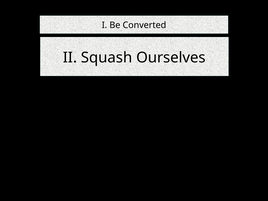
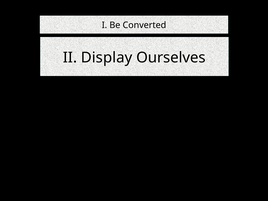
Squash: Squash -> Display
